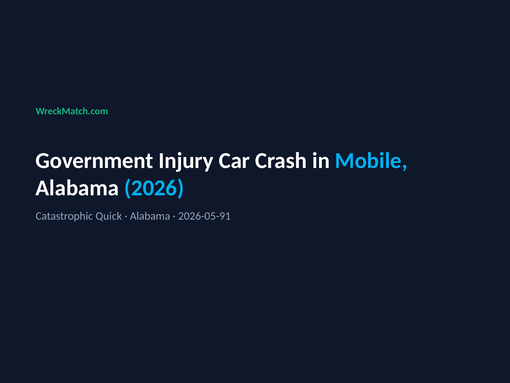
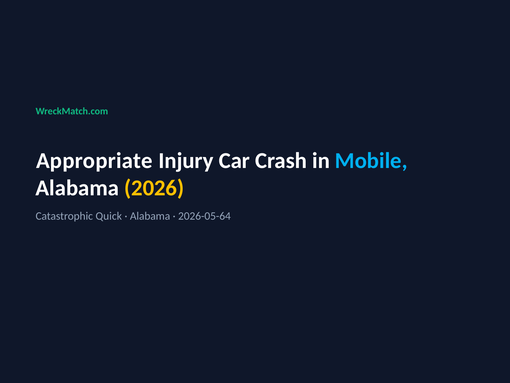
Government: Government -> Appropriate
2026 colour: light blue -> yellow
2026-05-91: 2026-05-91 -> 2026-05-64
